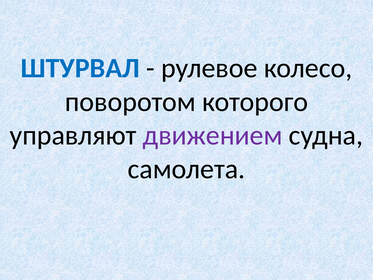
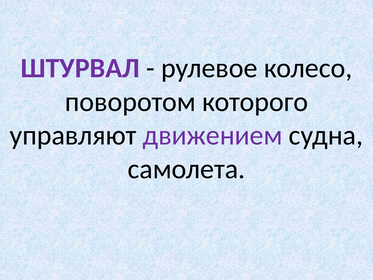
ШТУРВАЛ colour: blue -> purple
